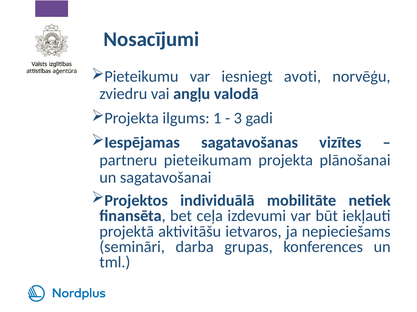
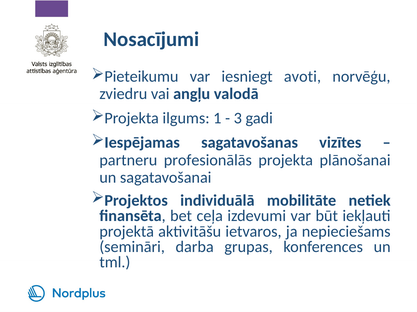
pieteikumam: pieteikumam -> profesionālās
